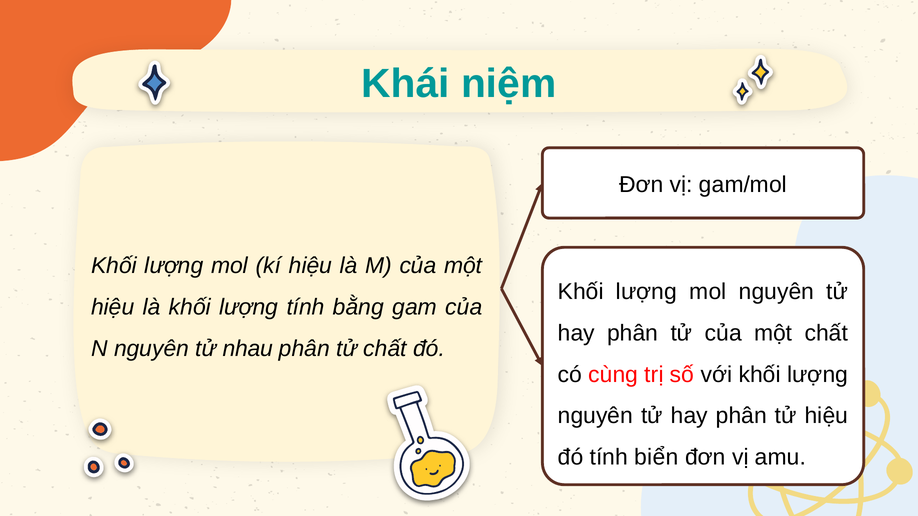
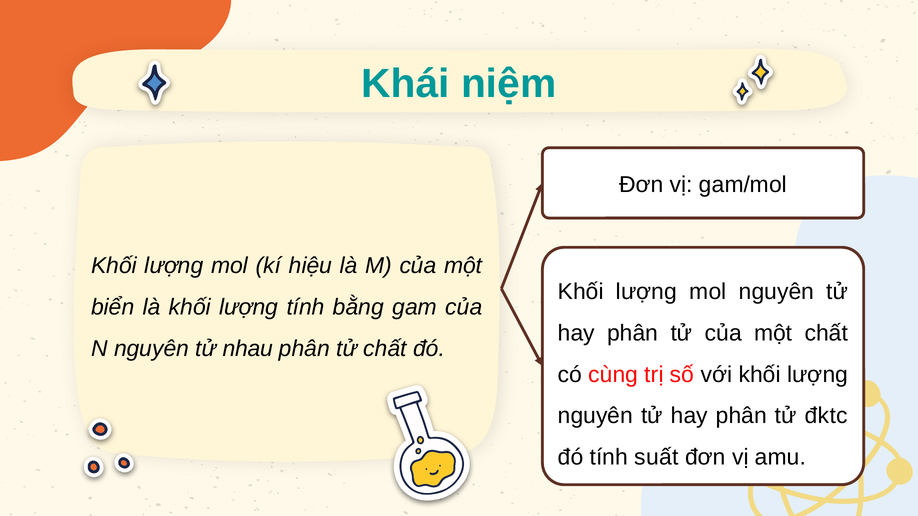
hiệu at (113, 307): hiệu -> biển
tử hiệu: hiệu -> đktc
biển: biển -> suất
